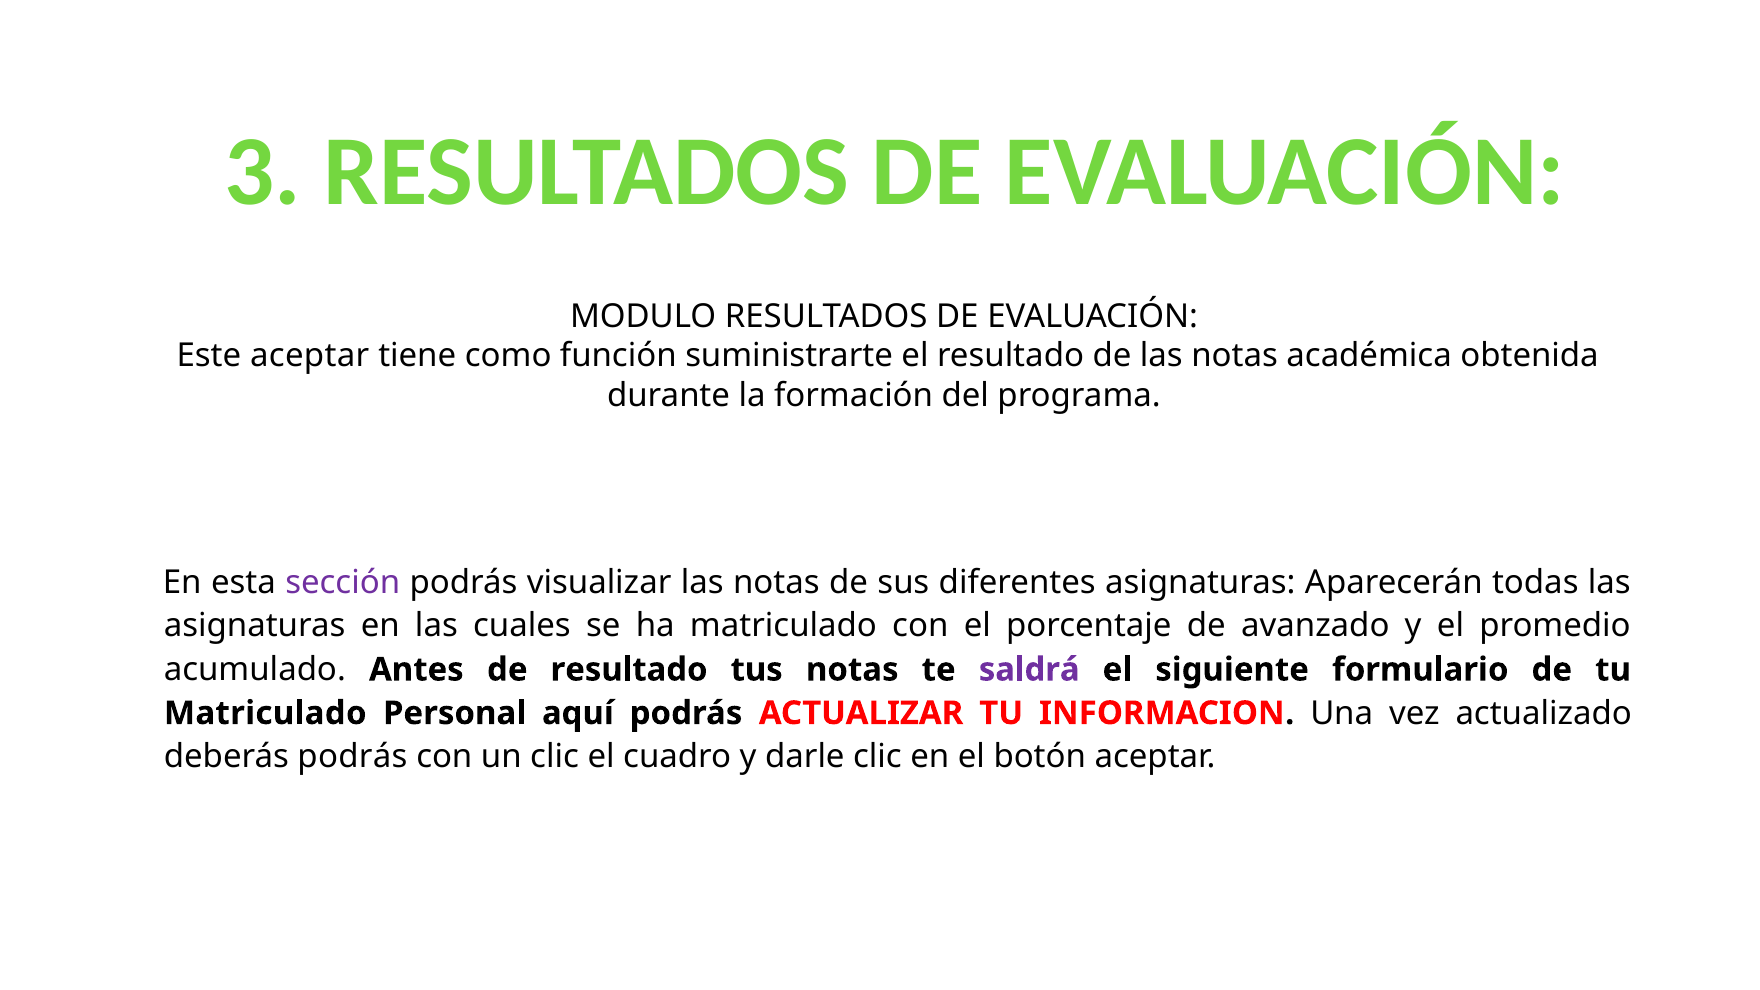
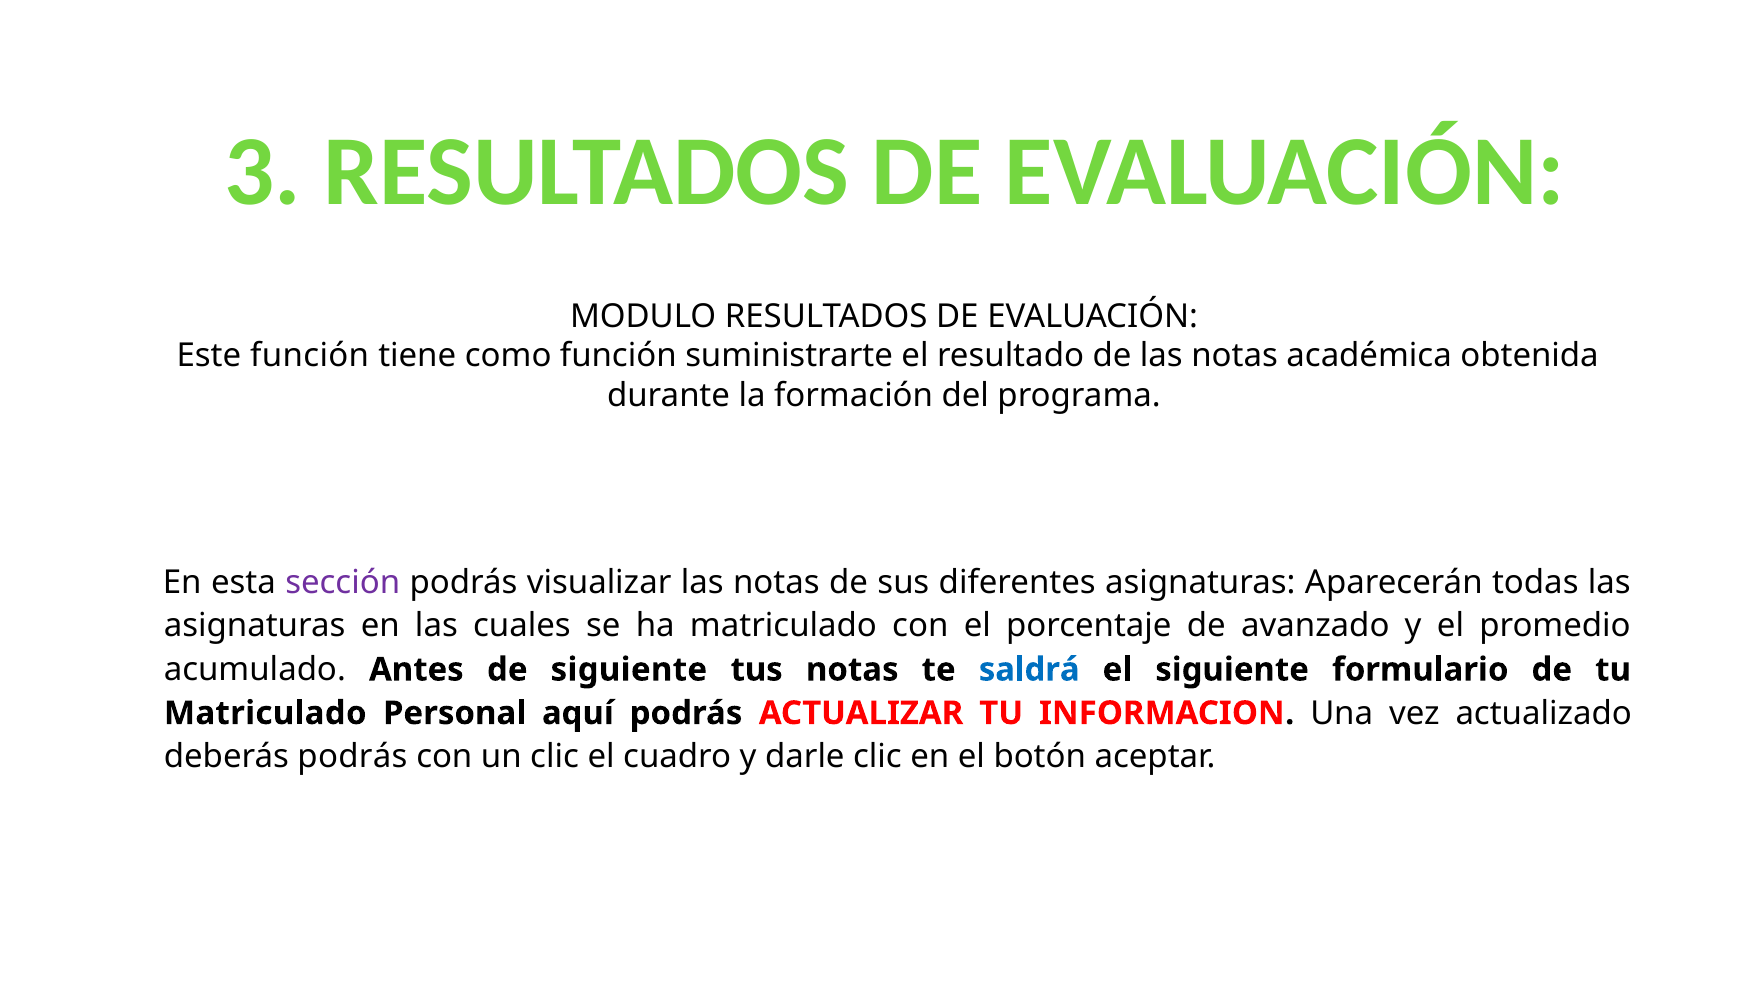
Este aceptar: aceptar -> función
de resultado: resultado -> siguiente
saldrá colour: purple -> blue
